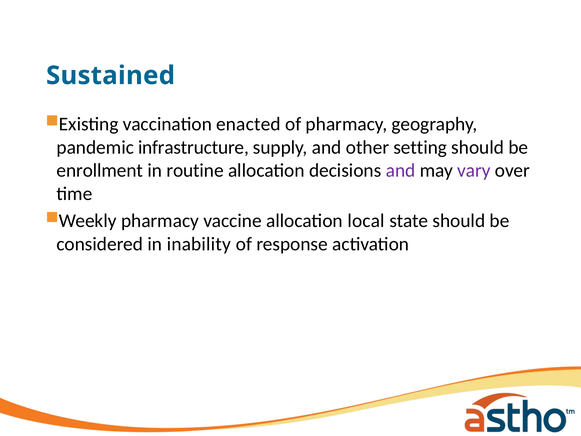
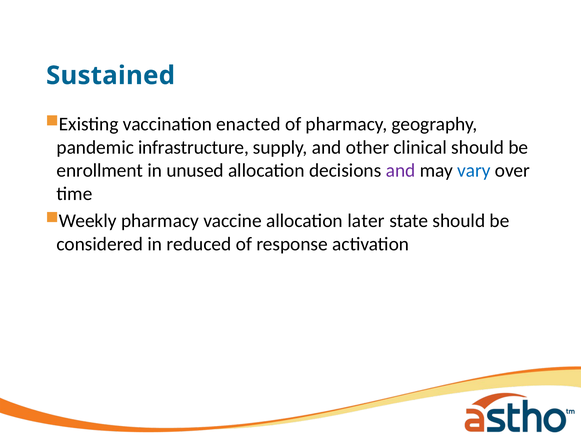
setting: setting -> clinical
routine: routine -> unused
vary colour: purple -> blue
local: local -> later
inability: inability -> reduced
